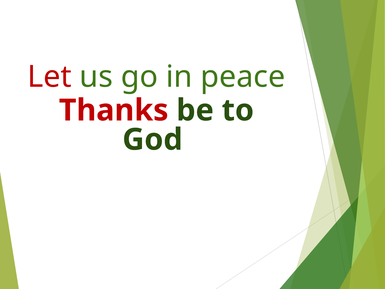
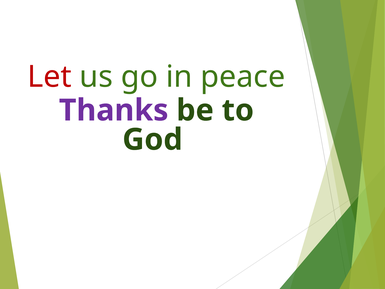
Thanks colour: red -> purple
